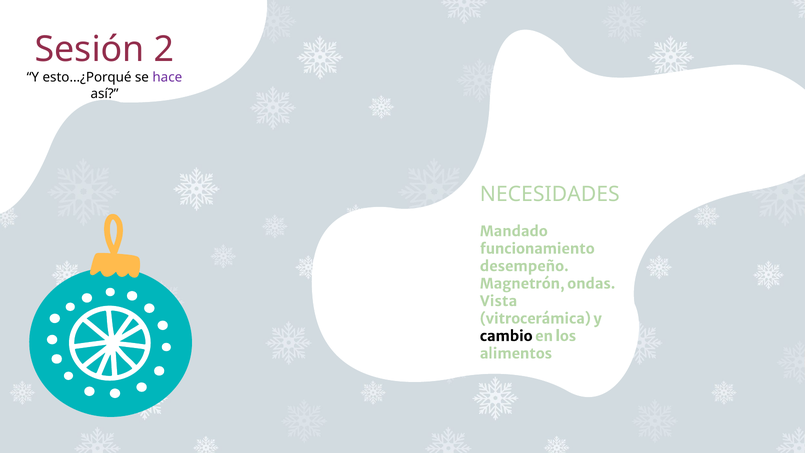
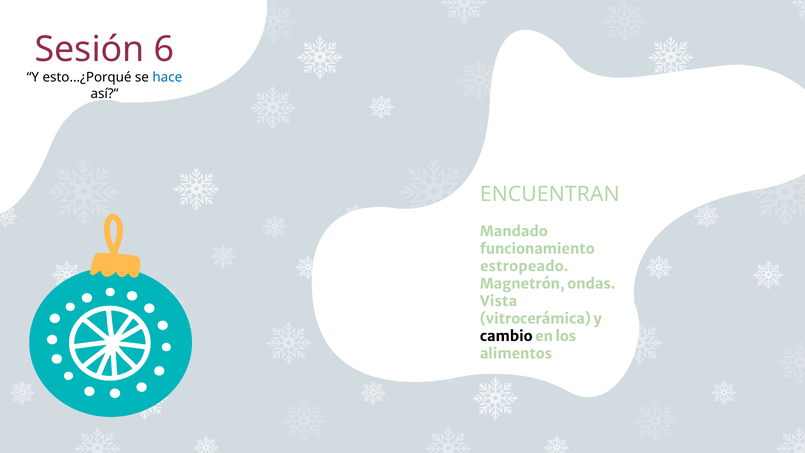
2: 2 -> 6
hace colour: purple -> blue
NECESIDADES: NECESIDADES -> ENCUENTRAN
desempeño: desempeño -> estropeado
